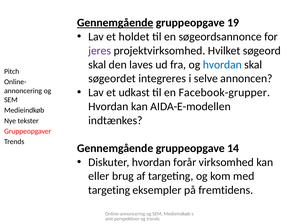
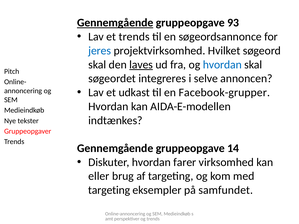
19: 19 -> 93
et holdet: holdet -> trends
jeres colour: purple -> blue
laves underline: none -> present
forår: forår -> farer
fremtidens: fremtidens -> samfundet
